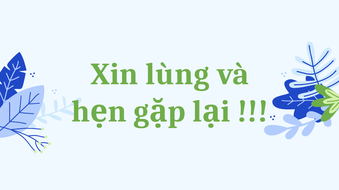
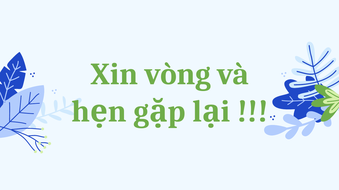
lùng: lùng -> vòng
